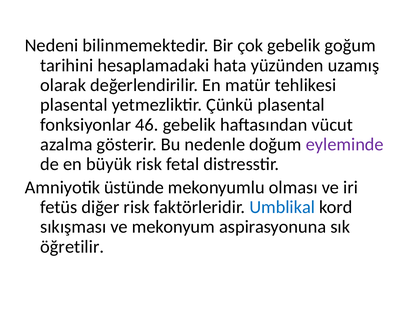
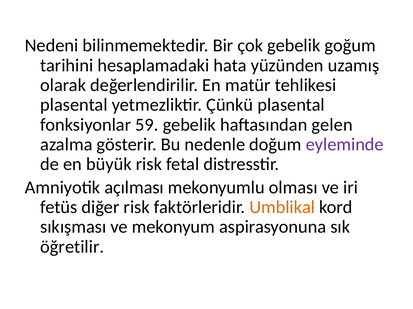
46: 46 -> 59
vücut: vücut -> gelen
üstünde: üstünde -> açılması
Umblikal colour: blue -> orange
